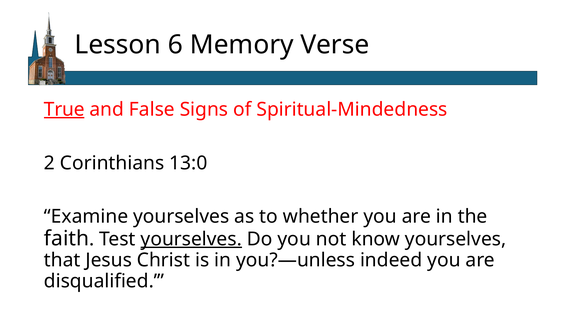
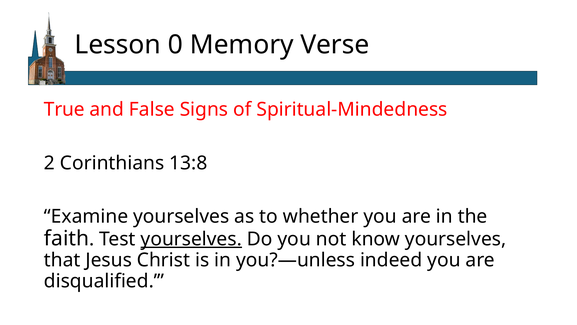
6: 6 -> 0
True underline: present -> none
13:0: 13:0 -> 13:8
